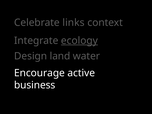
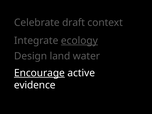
links: links -> draft
Encourage underline: none -> present
business: business -> evidence
